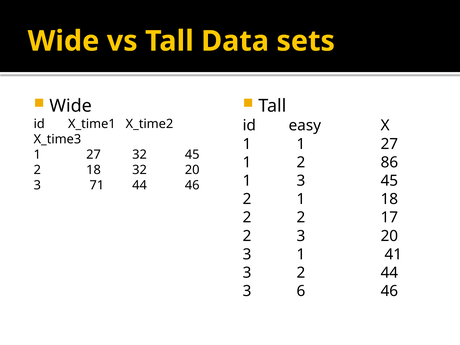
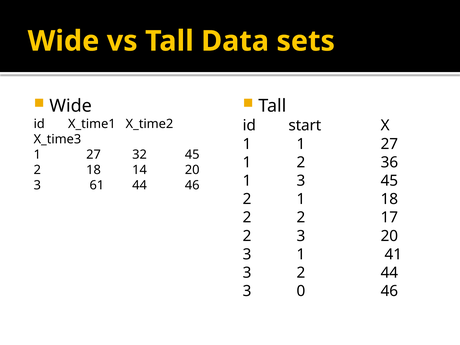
easy: easy -> start
86: 86 -> 36
18 32: 32 -> 14
71: 71 -> 61
6: 6 -> 0
